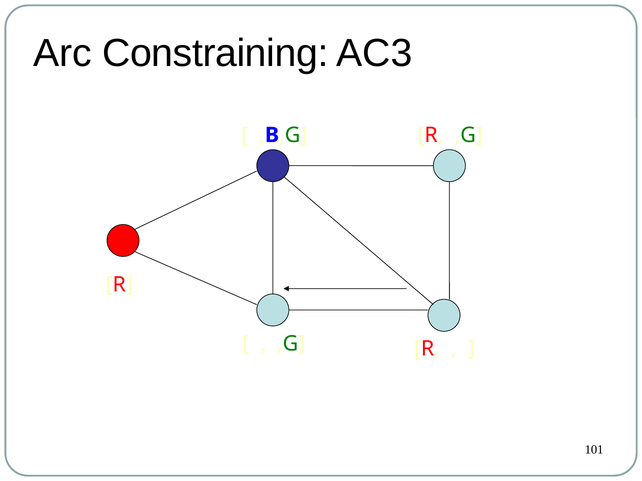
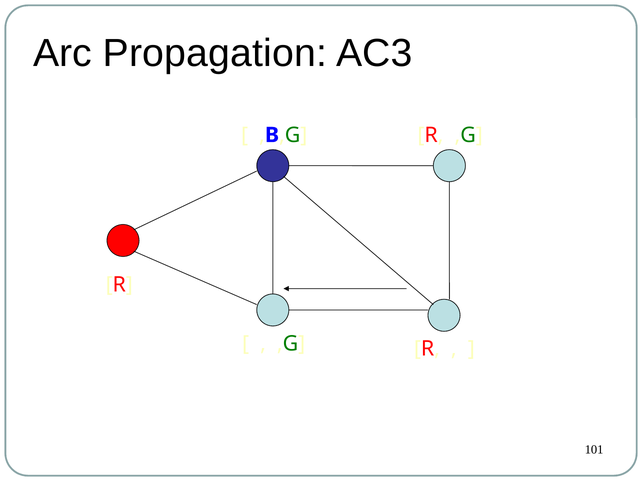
Constraining: Constraining -> Propagation
